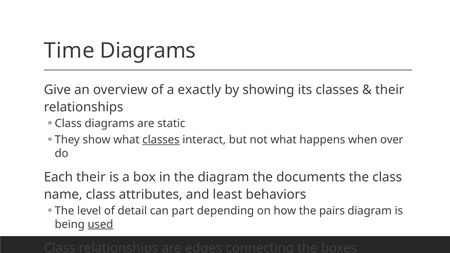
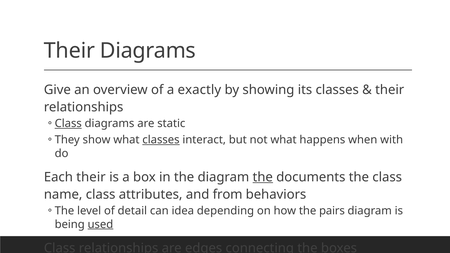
Time at (69, 51): Time -> Their
Class at (68, 124) underline: none -> present
over: over -> with
the at (263, 177) underline: none -> present
least: least -> from
part: part -> idea
